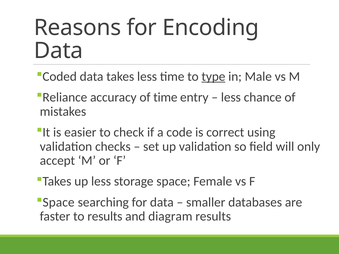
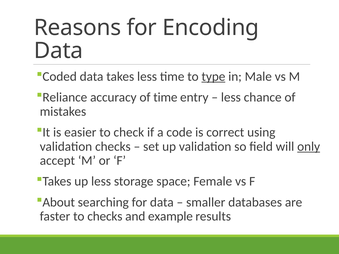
only underline: none -> present
Space at (59, 202): Space -> About
to results: results -> checks
diagram: diagram -> example
